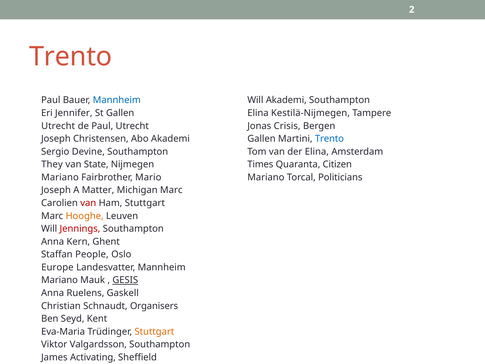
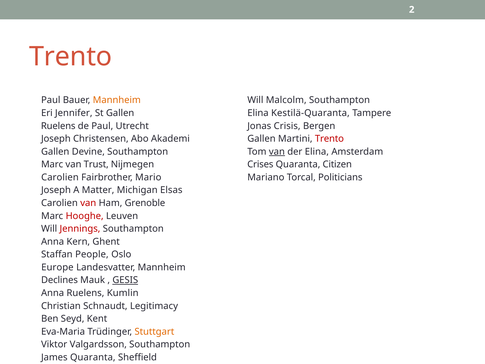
Mannheim at (117, 100) colour: blue -> orange
Will Akademi: Akademi -> Malcolm
Kestilä-Nijmegen: Kestilä-Nijmegen -> Kestilä-Quaranta
Utrecht at (58, 126): Utrecht -> Ruelens
Trento at (329, 139) colour: blue -> red
Sergio at (55, 152): Sergio -> Gallen
van at (277, 152) underline: none -> present
They at (52, 164): They -> Marc
State: State -> Trust
Times: Times -> Crises
Mariano at (60, 177): Mariano -> Carolien
Michigan Marc: Marc -> Elsas
Ham Stuttgart: Stuttgart -> Grenoble
Hooghe colour: orange -> red
Mariano at (59, 280): Mariano -> Declines
Gaskell: Gaskell -> Kumlin
Organisers: Organisers -> Legitimacy
James Activating: Activating -> Quaranta
